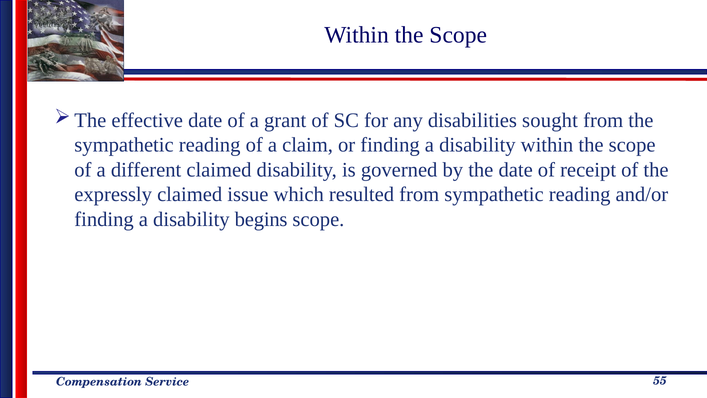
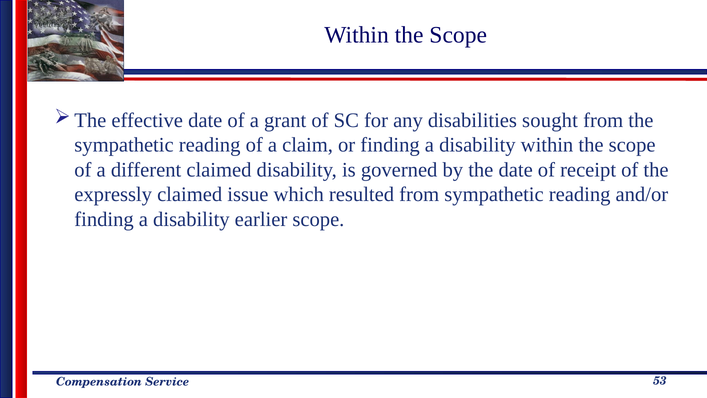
begins: begins -> earlier
55: 55 -> 53
